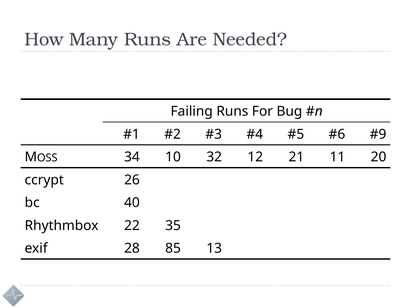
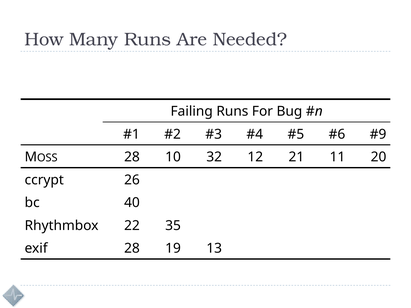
34 at (132, 157): 34 -> 28
85: 85 -> 19
